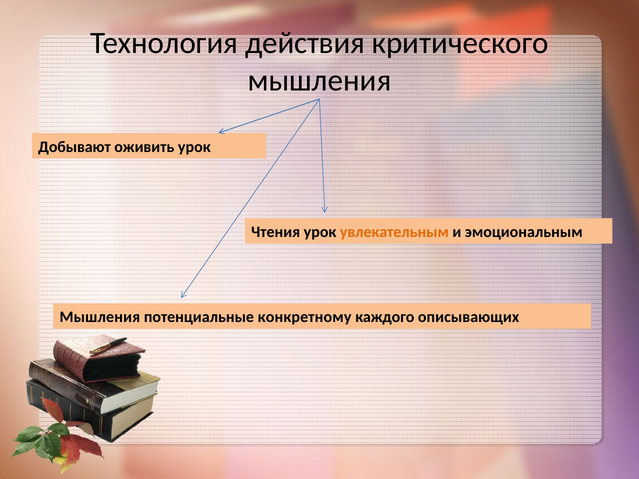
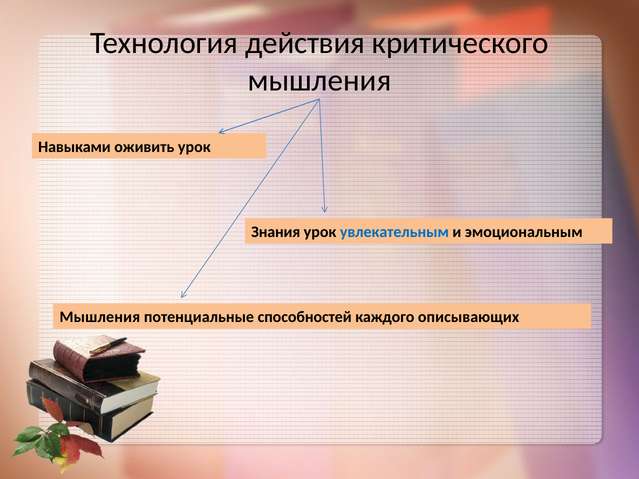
Добывают: Добывают -> Навыками
Чтения: Чтения -> Знания
увлекательным colour: orange -> blue
конкретному: конкретному -> способностей
